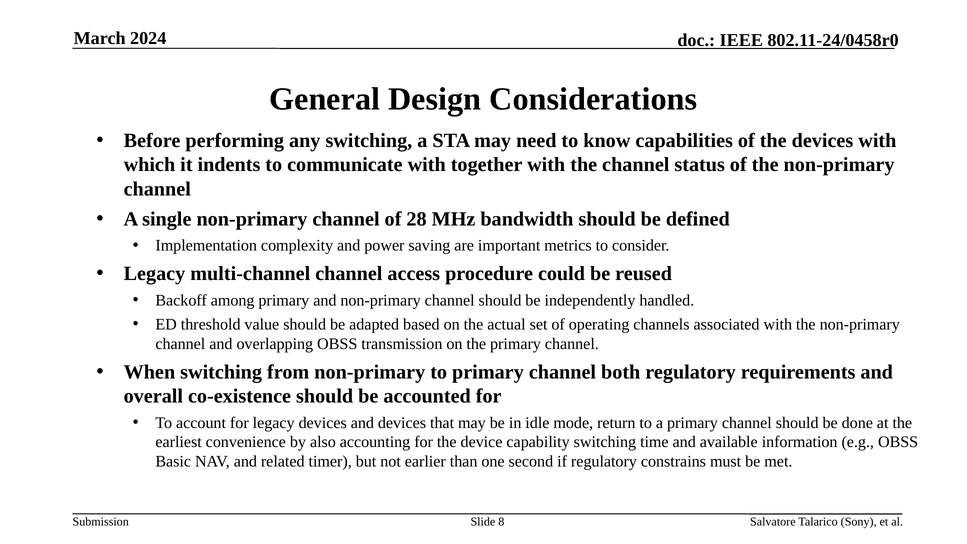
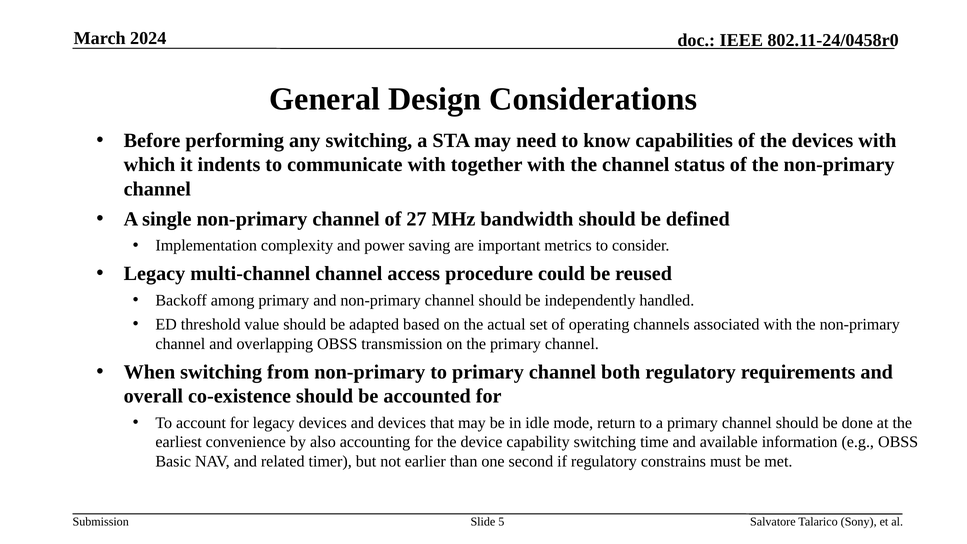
28: 28 -> 27
8: 8 -> 5
